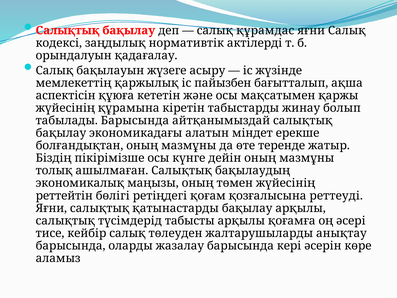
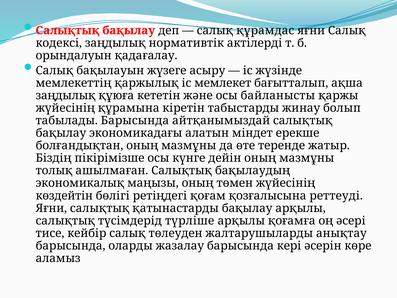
пайызбен: пайызбен -> мемлекет
аспектісін at (66, 95): аспектісін -> заңдылық
мақсатымен: мақсатымен -> байланысты
реттейтін: реттейтін -> көздейтін
табысты: табысты -> түрліше
